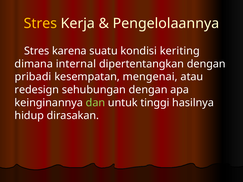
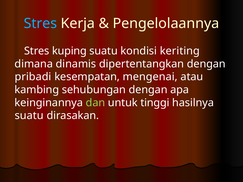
Stres at (40, 24) colour: yellow -> light blue
karena: karena -> kuping
internal: internal -> dinamis
redesign: redesign -> kambing
hidup at (29, 116): hidup -> suatu
